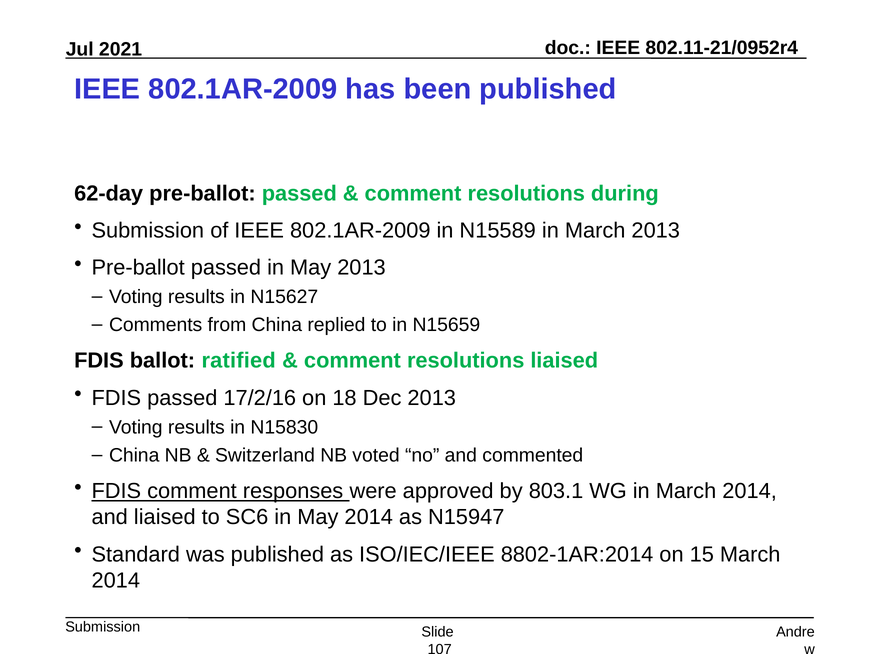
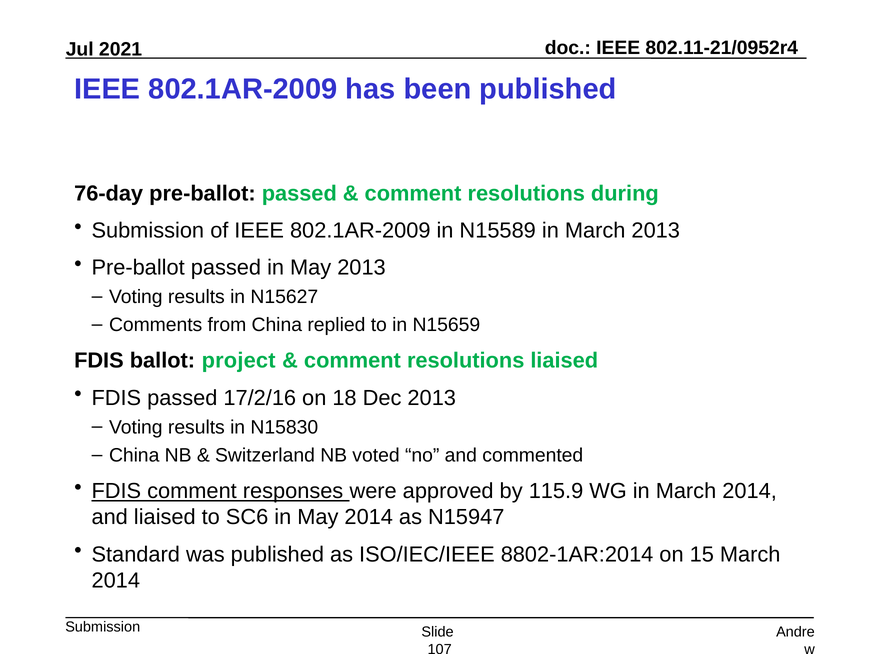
62-day: 62-day -> 76-day
ratified: ratified -> project
803.1: 803.1 -> 115.9
